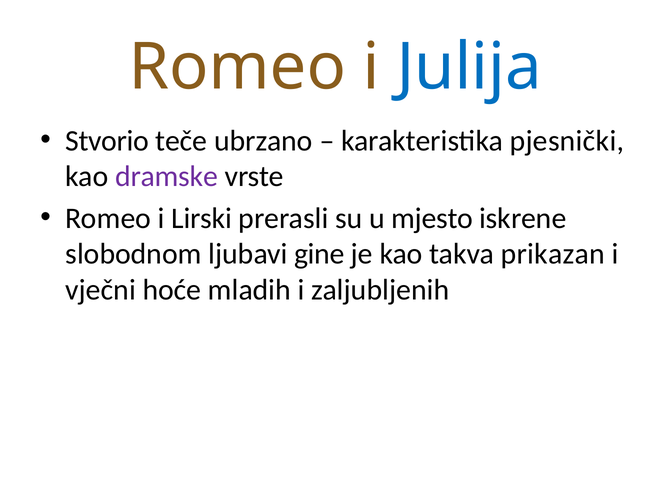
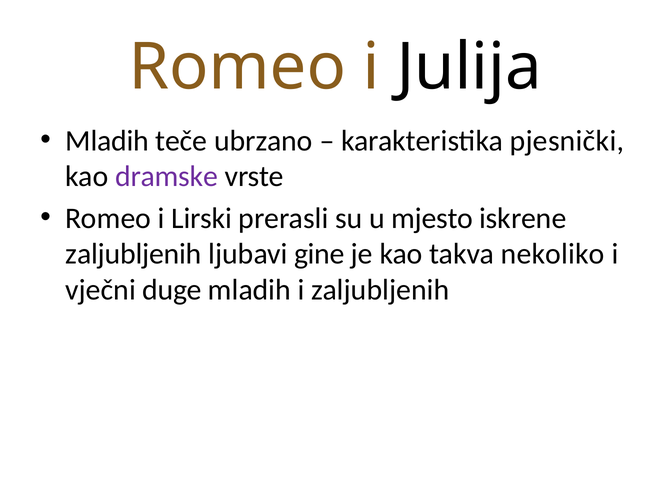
Julija colour: blue -> black
Stvorio at (107, 141): Stvorio -> Mladih
slobodnom at (133, 254): slobodnom -> zaljubljenih
prikazan: prikazan -> nekoliko
hoće: hoće -> duge
